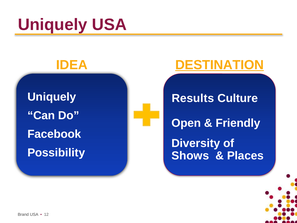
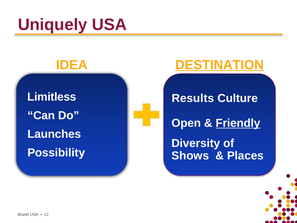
Uniquely at (52, 97): Uniquely -> Limitless
Friendly underline: none -> present
Facebook: Facebook -> Launches
